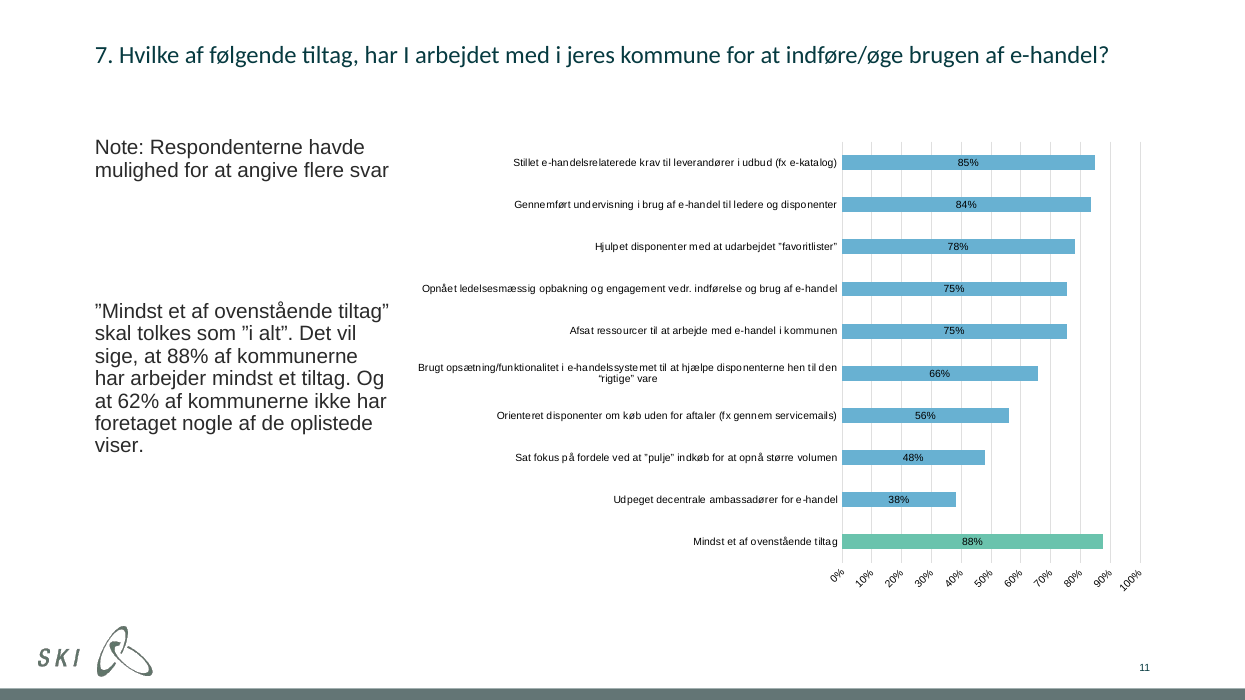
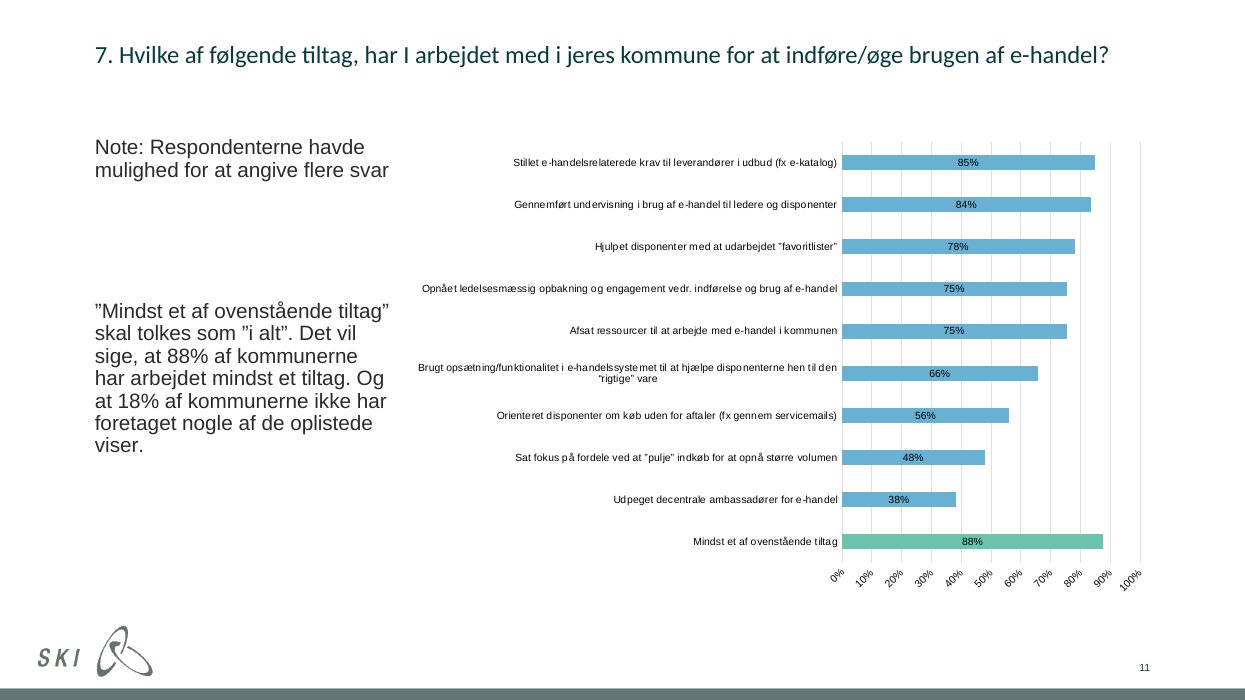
har arbejder: arbejder -> arbejdet
62%: 62% -> 18%
